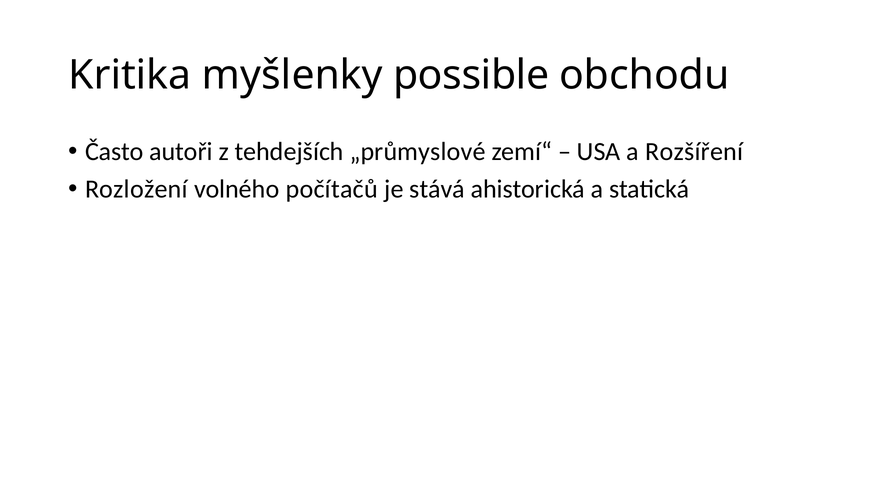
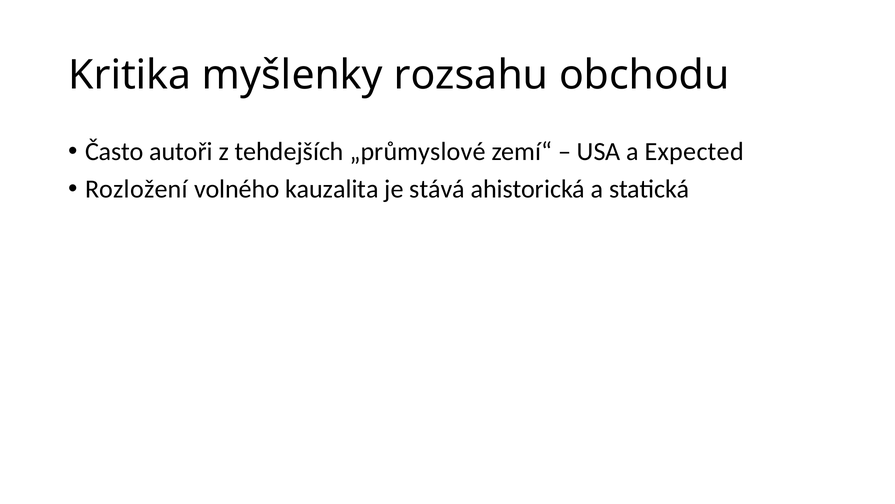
possible: possible -> rozsahu
Rozšíření: Rozšíření -> Expected
počítačů: počítačů -> kauzalita
